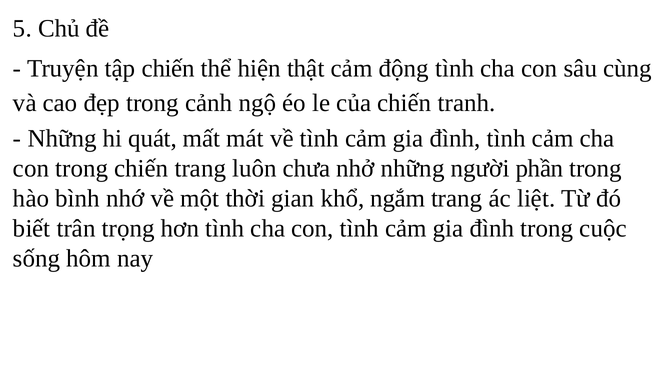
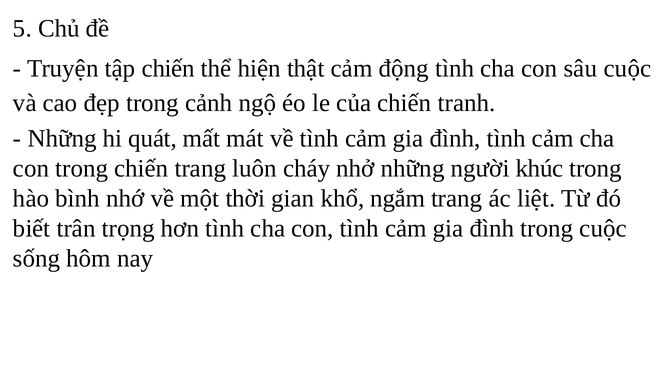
sâu cùng: cùng -> cuộc
chưa: chưa -> cháy
phần: phần -> khúc
